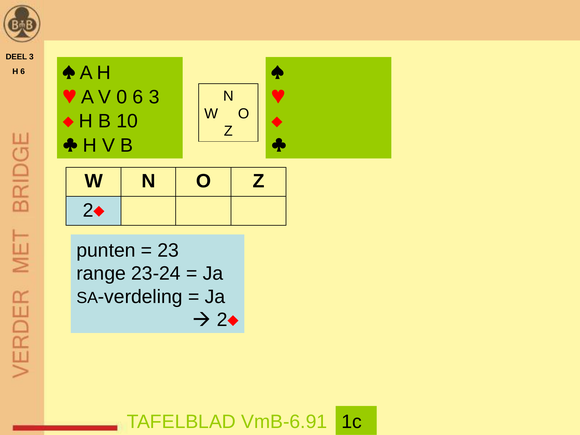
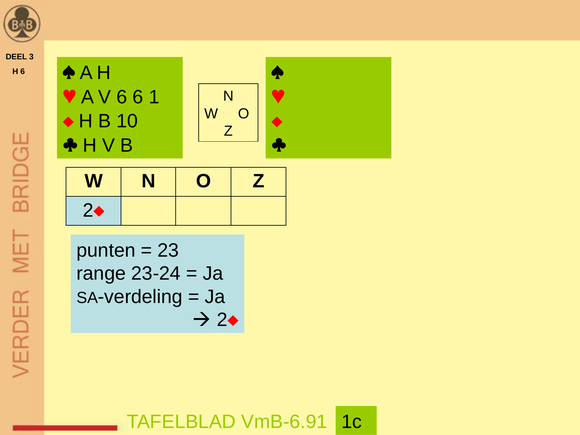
V 0: 0 -> 6
6 3: 3 -> 1
